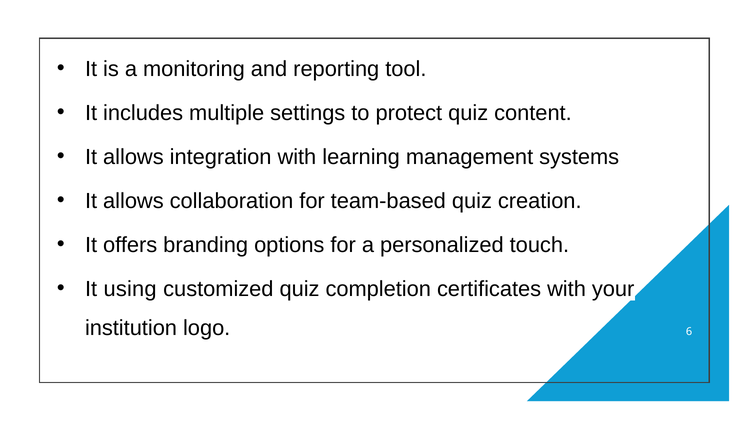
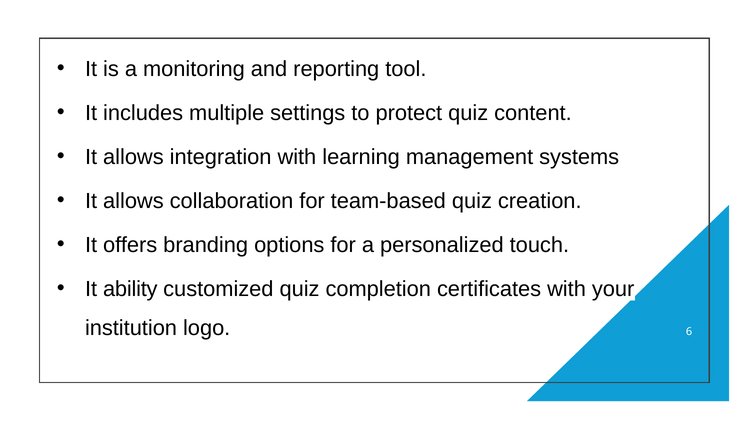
using: using -> ability
